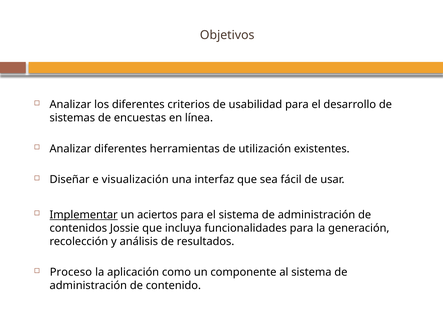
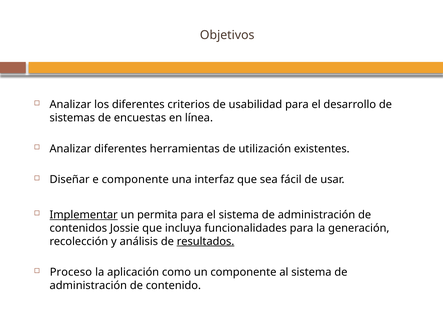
e visualización: visualización -> componente
aciertos: aciertos -> permita
resultados underline: none -> present
